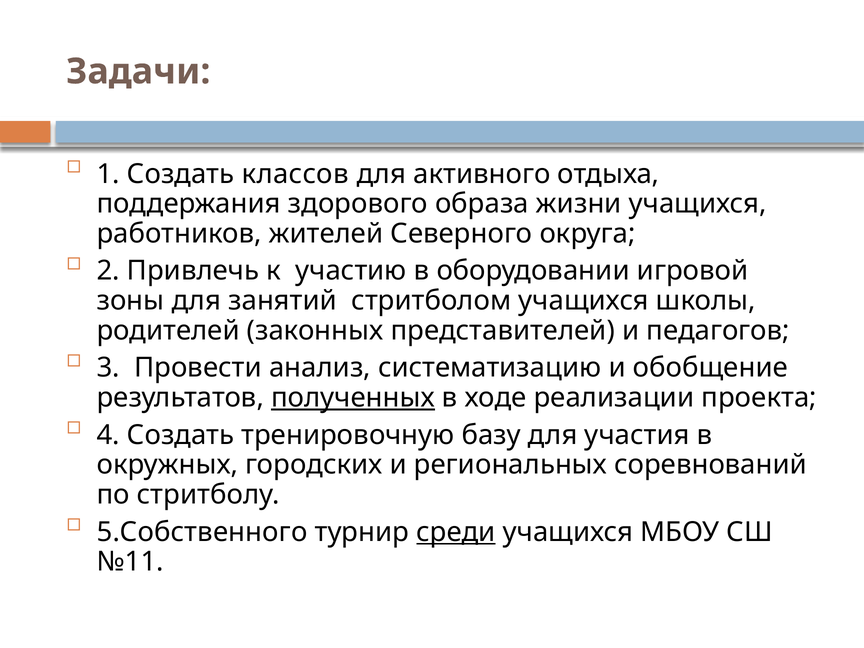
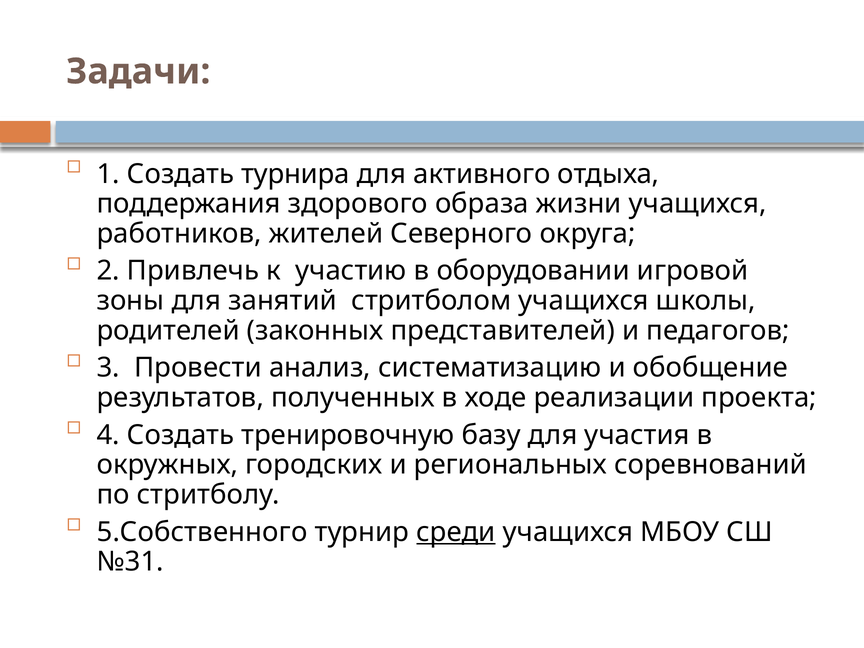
классов: классов -> турнира
полученных underline: present -> none
№11: №11 -> №31
